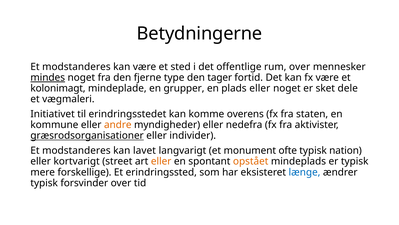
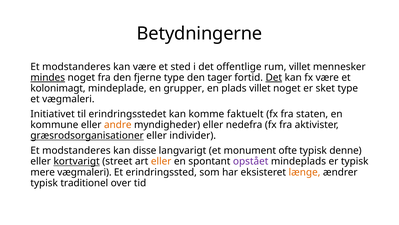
rum over: over -> villet
Det at (274, 77) underline: none -> present
plads eller: eller -> villet
sket dele: dele -> type
overens: overens -> faktuelt
lavet: lavet -> disse
nation: nation -> denne
kortvarigt underline: none -> present
opstået colour: orange -> purple
mere forskellige: forskellige -> vægmaleri
længe colour: blue -> orange
forsvinder: forsvinder -> traditionel
